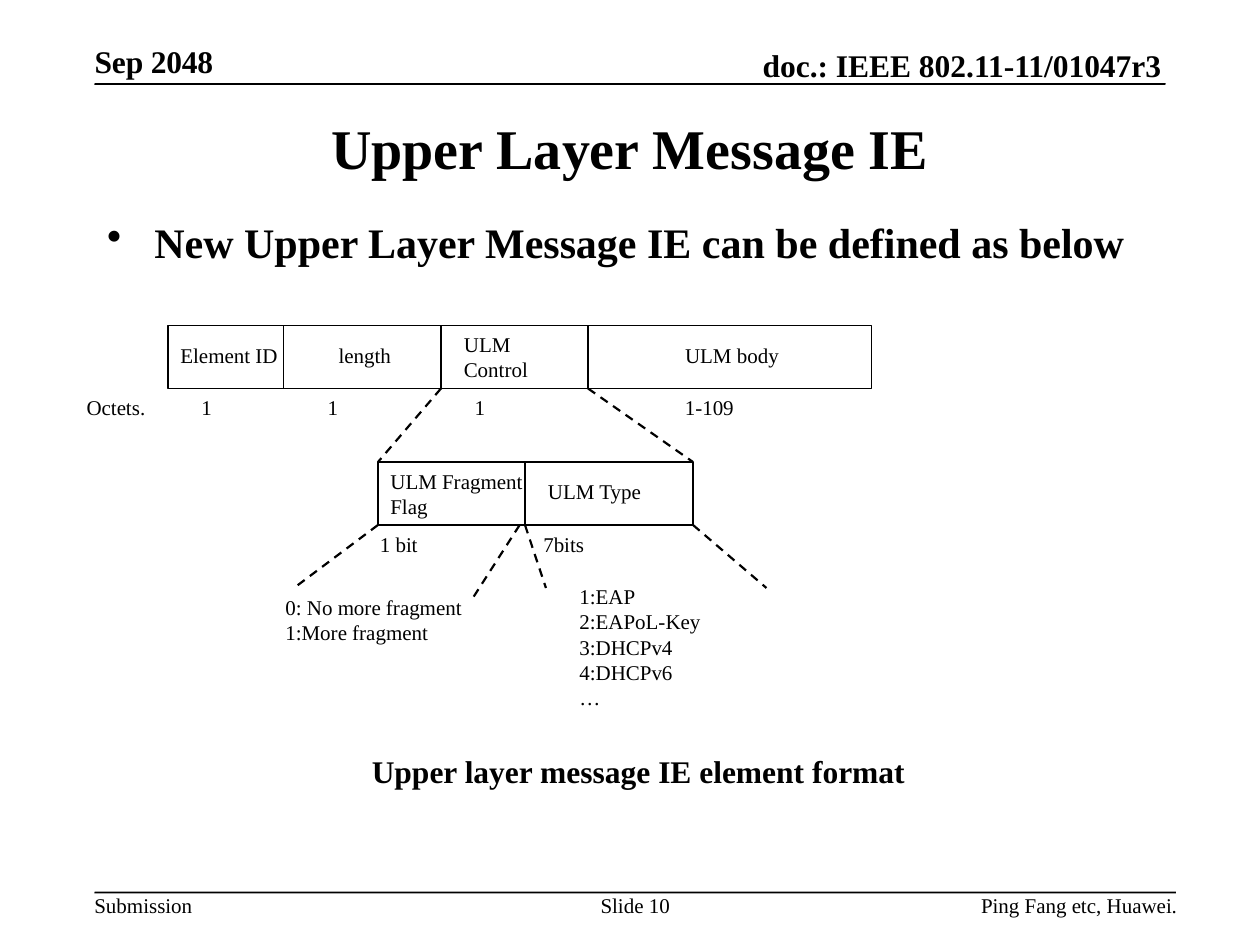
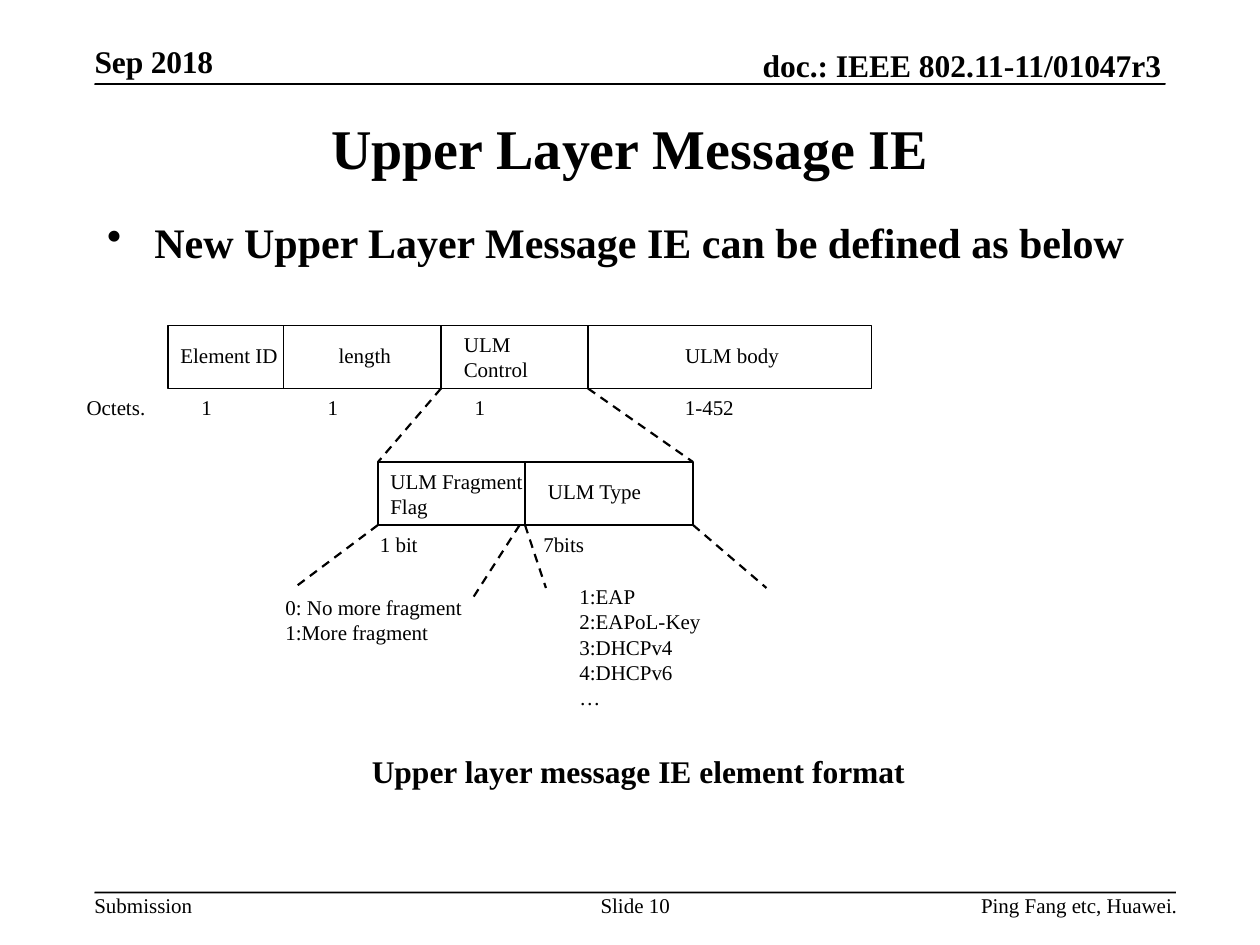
2048: 2048 -> 2018
1-109: 1-109 -> 1-452
